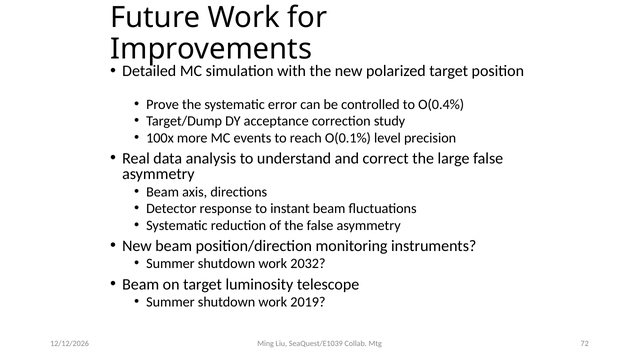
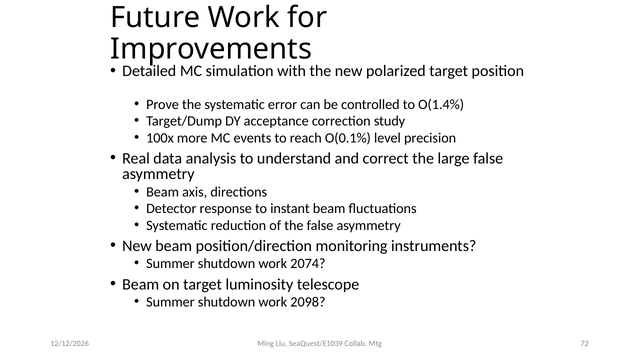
O(0.4%: O(0.4% -> O(1.4%
2032: 2032 -> 2074
2019: 2019 -> 2098
